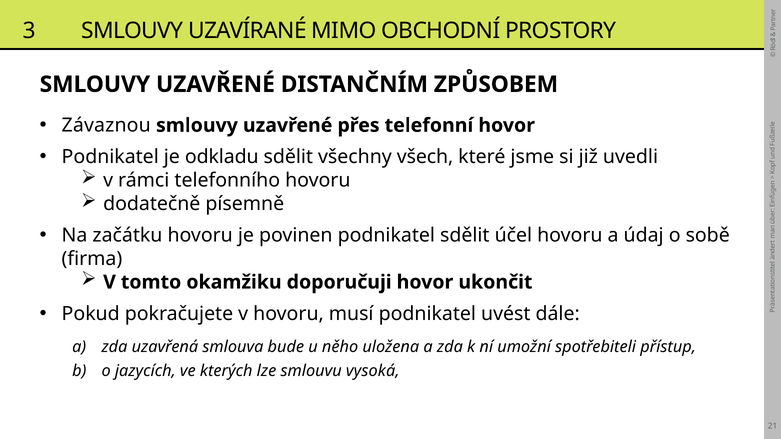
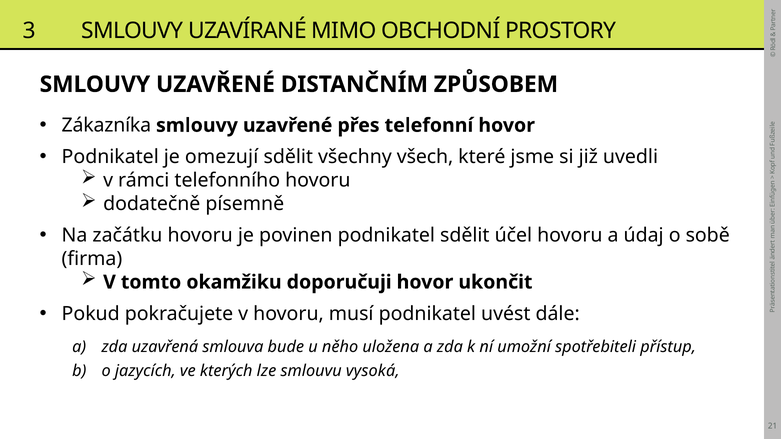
Závaznou: Závaznou -> Zákazníka
odkladu: odkladu -> omezují
